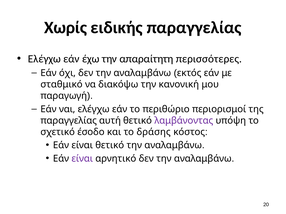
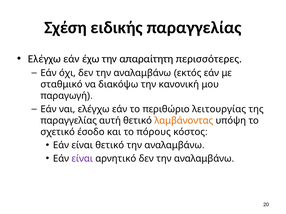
Χωρίς: Χωρίς -> Σχέση
περιορισμοί: περιορισμοί -> λειτουργίας
λαμβάνοντας colour: purple -> orange
δράσης: δράσης -> πόρους
